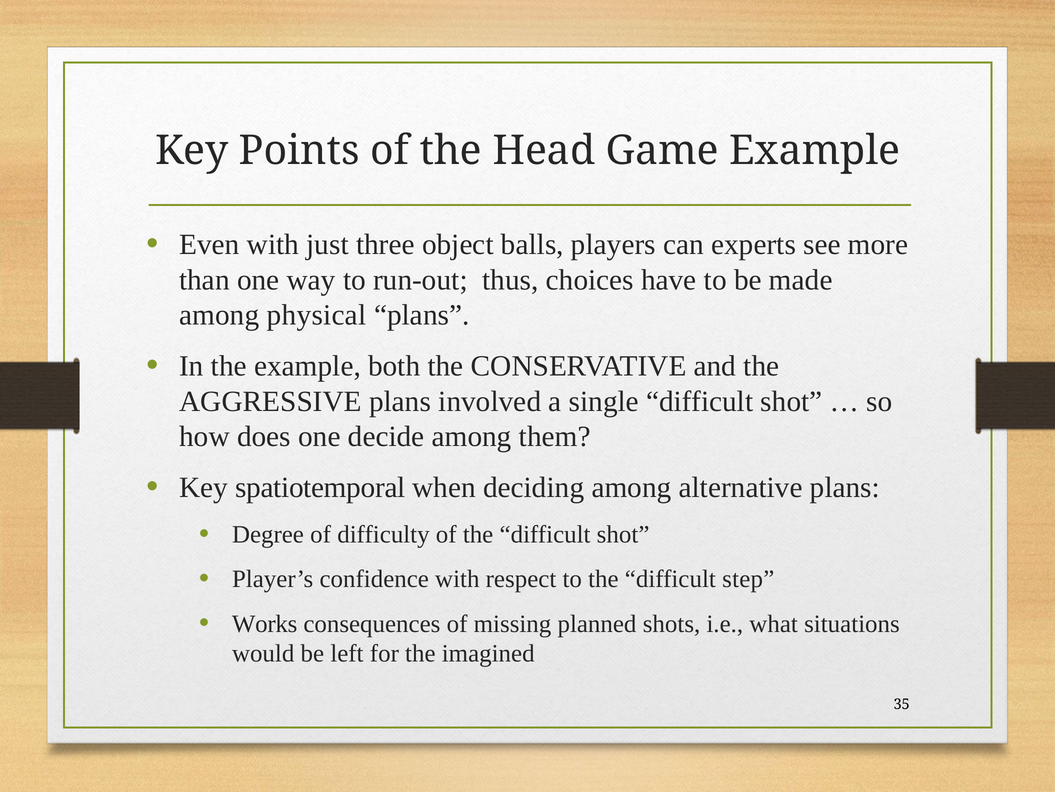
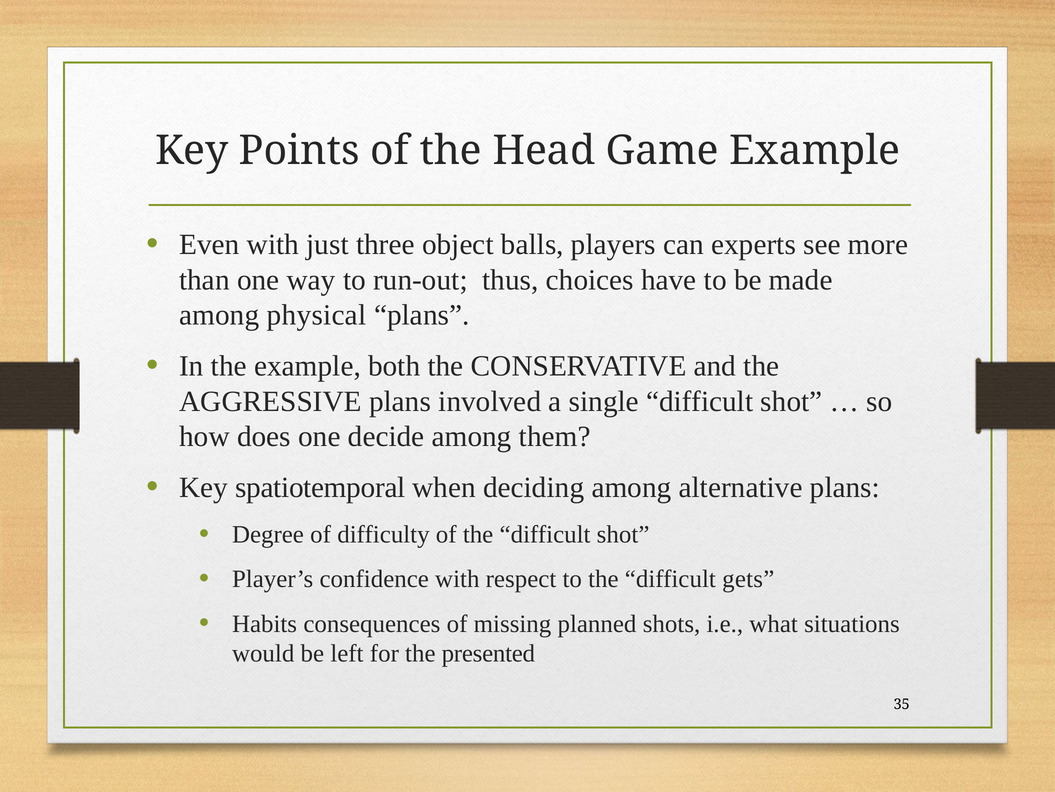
step: step -> gets
Works: Works -> Habits
imagined: imagined -> presented
